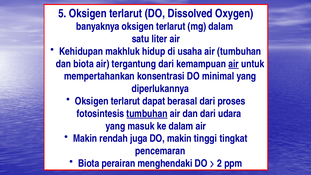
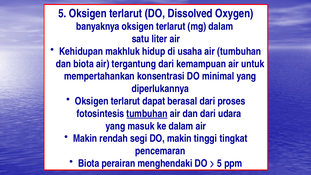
air at (234, 64) underline: present -> none
juga: juga -> segi
2 at (220, 163): 2 -> 5
